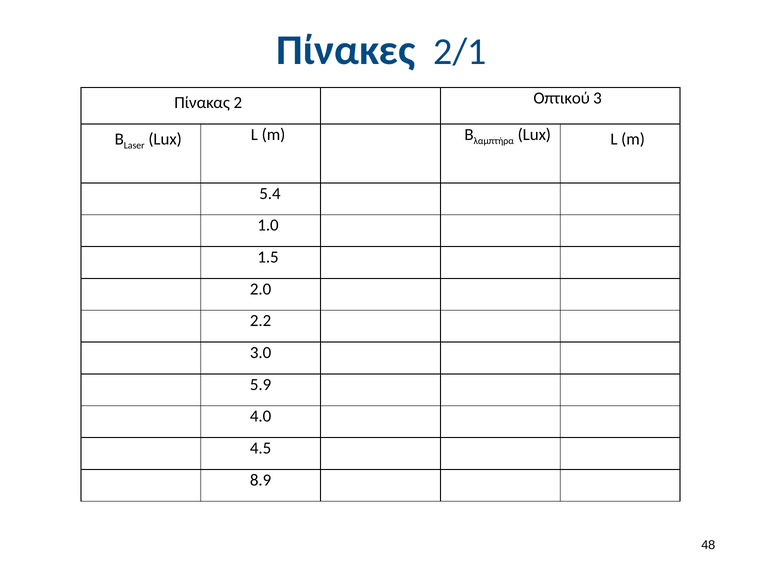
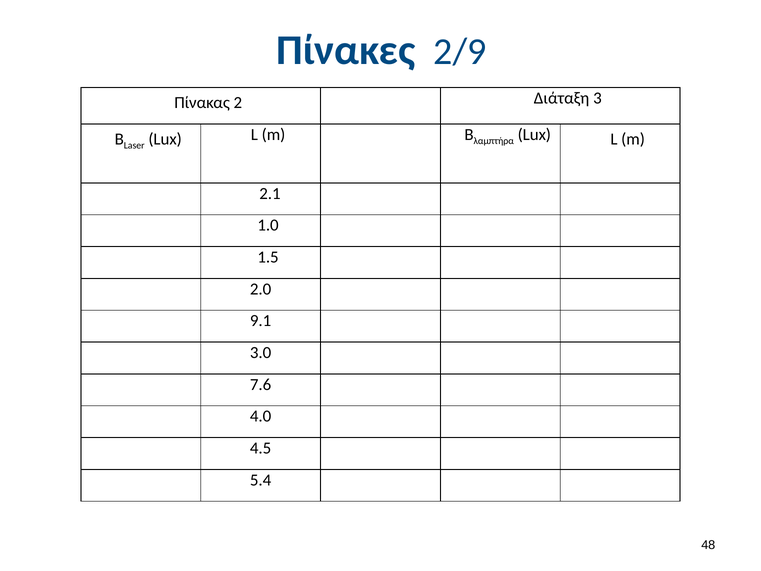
2/1: 2/1 -> 2/9
Οπτικού: Οπτικού -> Διάταξη
5.4: 5.4 -> 2.1
2.2: 2.2 -> 9.1
5.9: 5.9 -> 7.6
8.9: 8.9 -> 5.4
